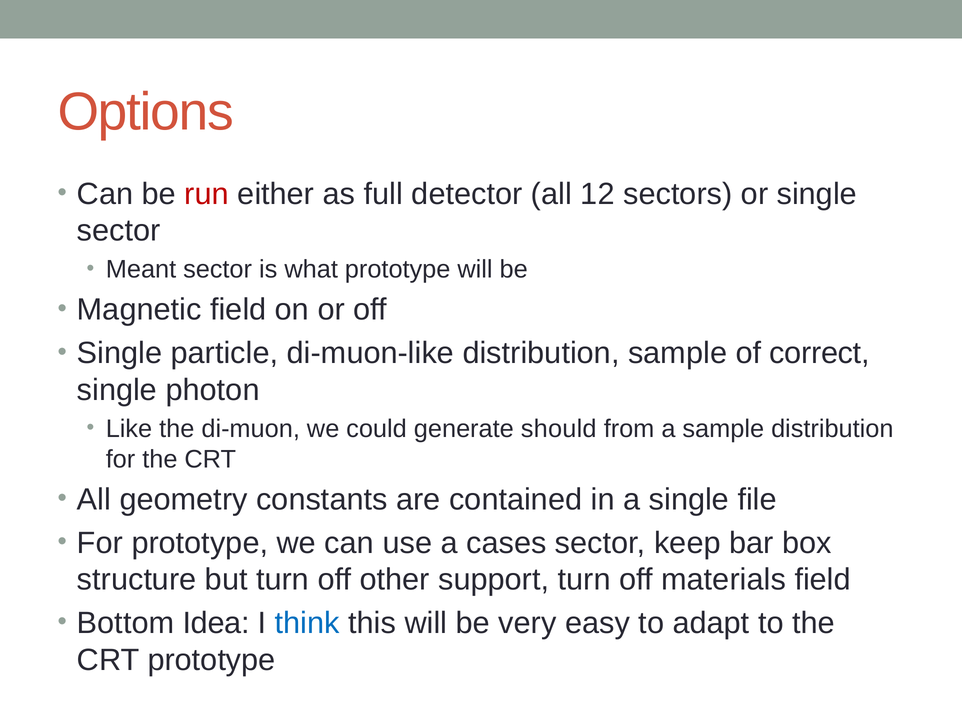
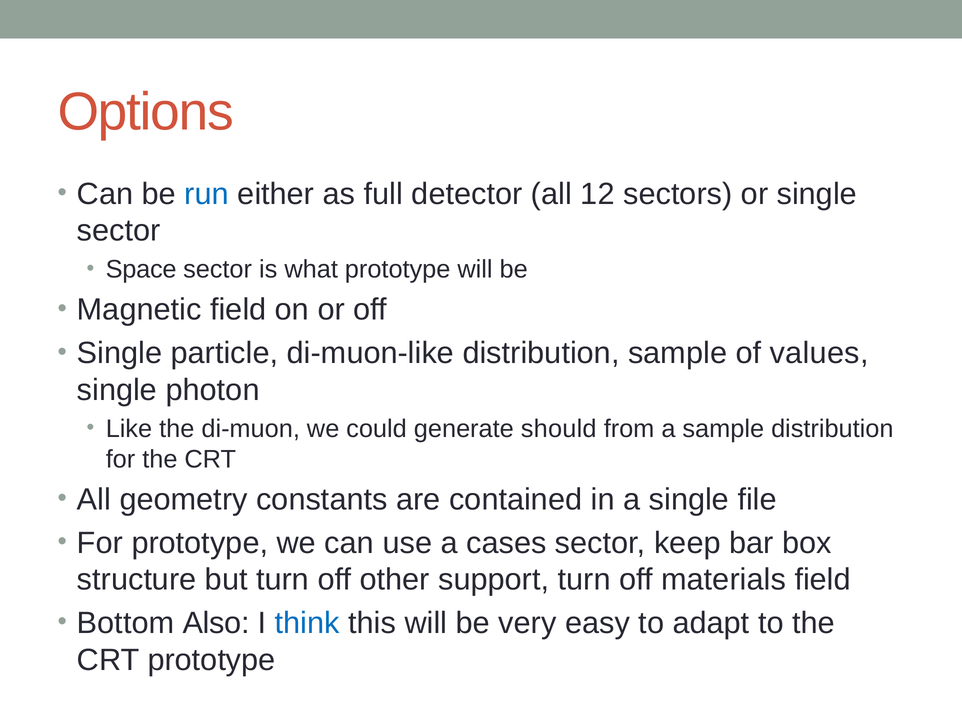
run colour: red -> blue
Meant: Meant -> Space
correct: correct -> values
Idea: Idea -> Also
